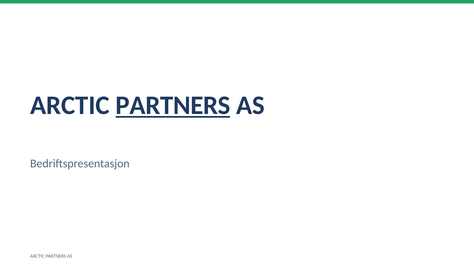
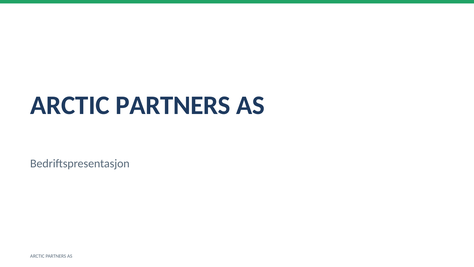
PARTNERS at (173, 105) underline: present -> none
